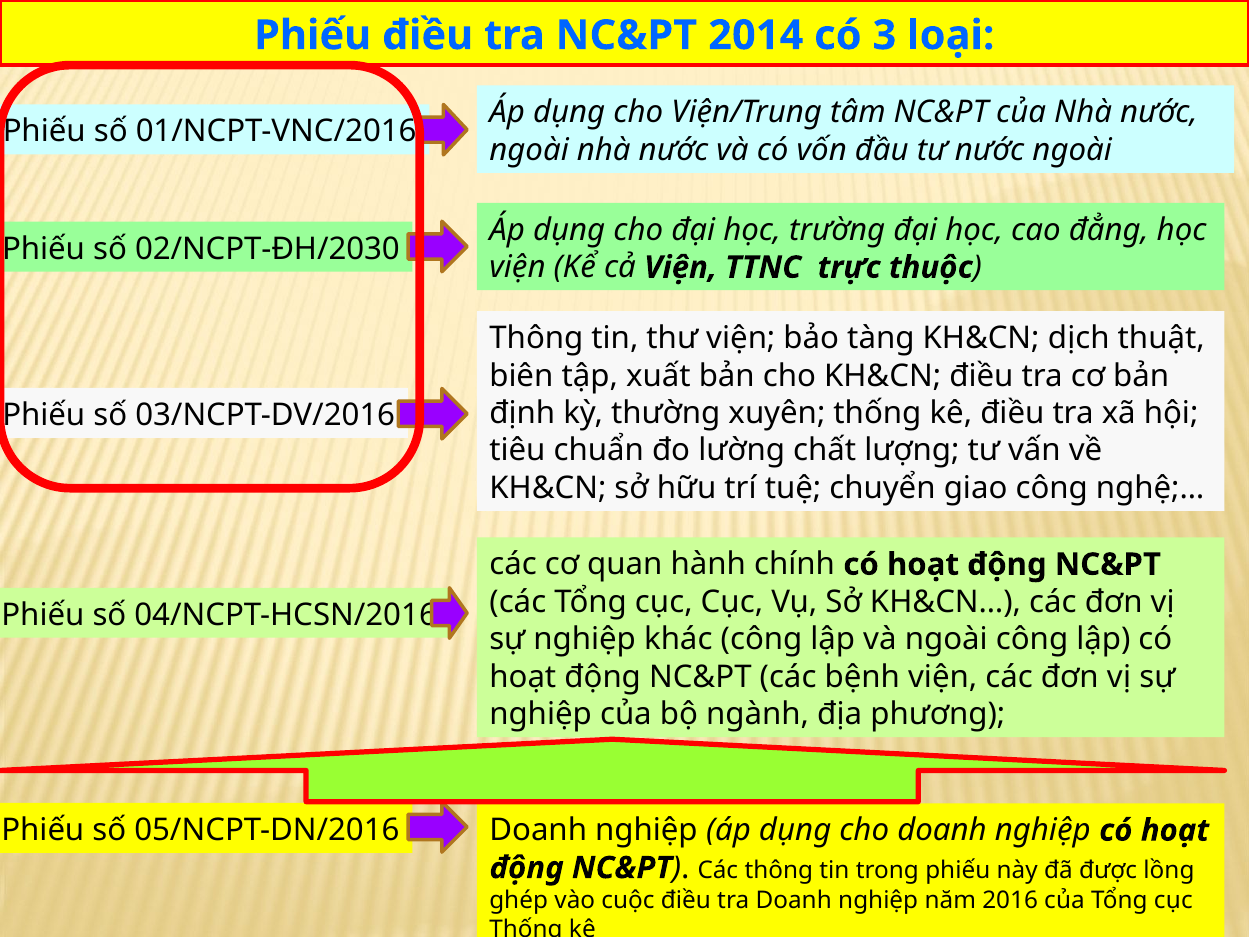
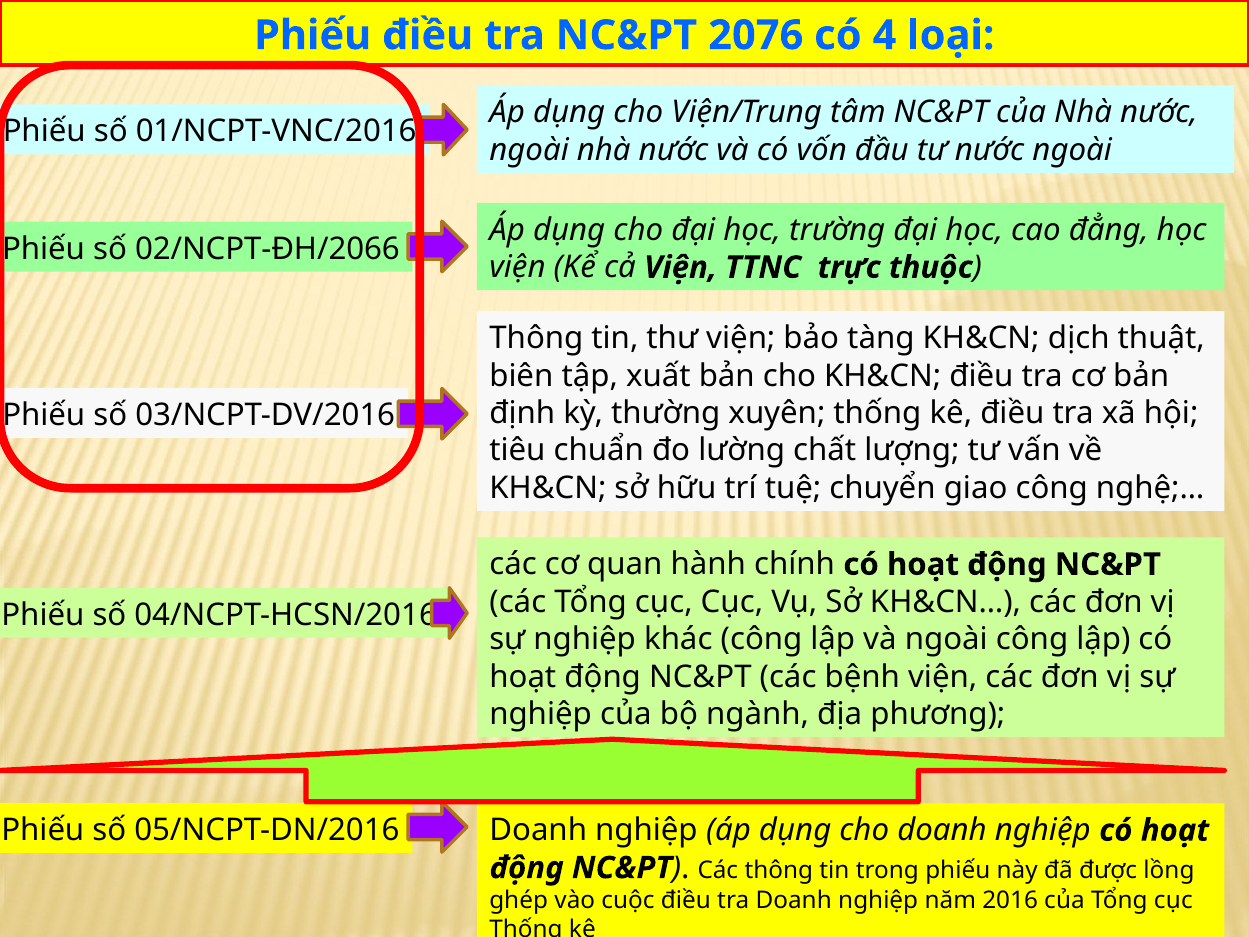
2014: 2014 -> 2076
3: 3 -> 4
02/NCPT-ĐH/2030: 02/NCPT-ĐH/2030 -> 02/NCPT-ĐH/2066
